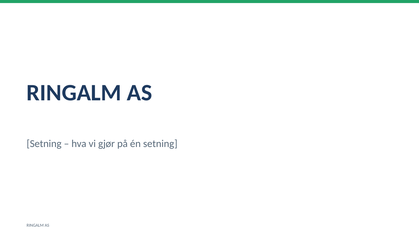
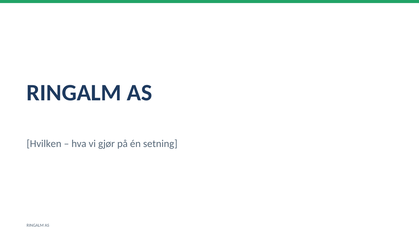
Setning at (44, 144): Setning -> Hvilken
